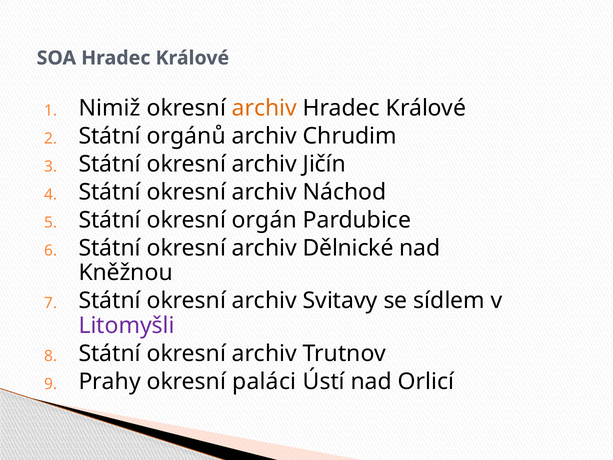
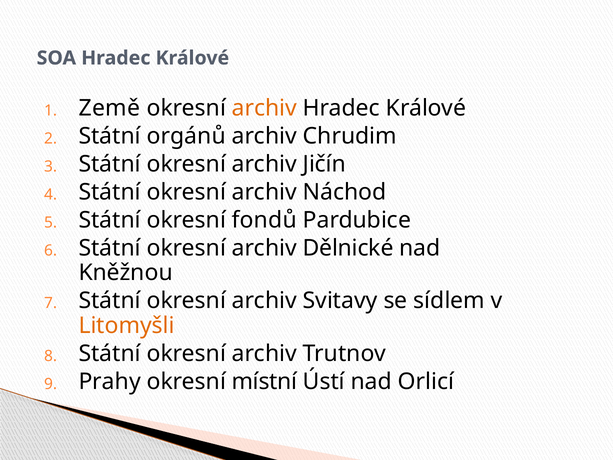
Nimiž: Nimiž -> Země
orgán: orgán -> fondů
Litomyšli colour: purple -> orange
paláci: paláci -> místní
